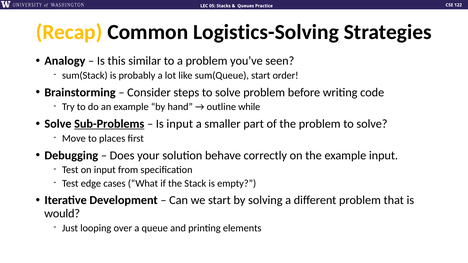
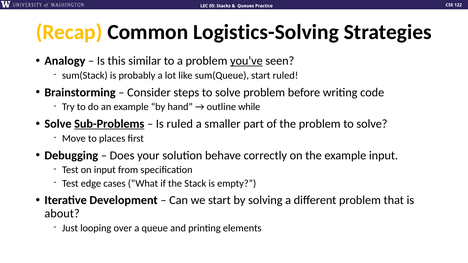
you’ve underline: none -> present
start order: order -> ruled
Is input: input -> ruled
would: would -> about
